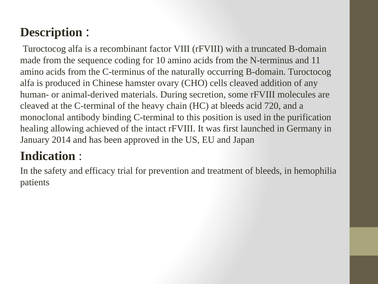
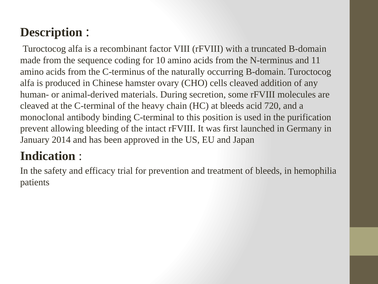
healing: healing -> prevent
achieved: achieved -> bleeding
